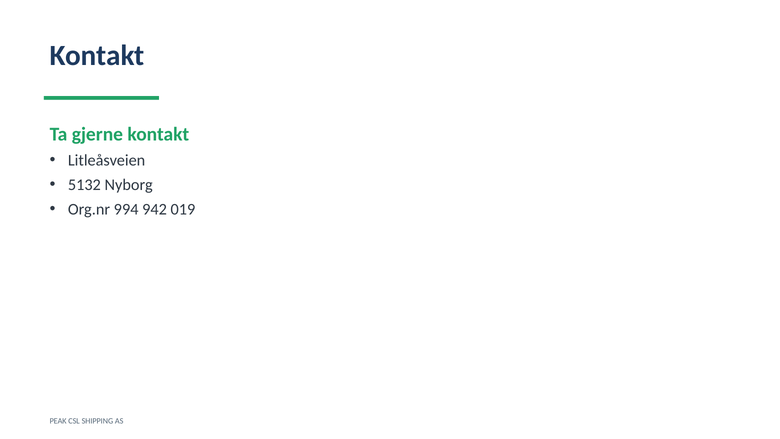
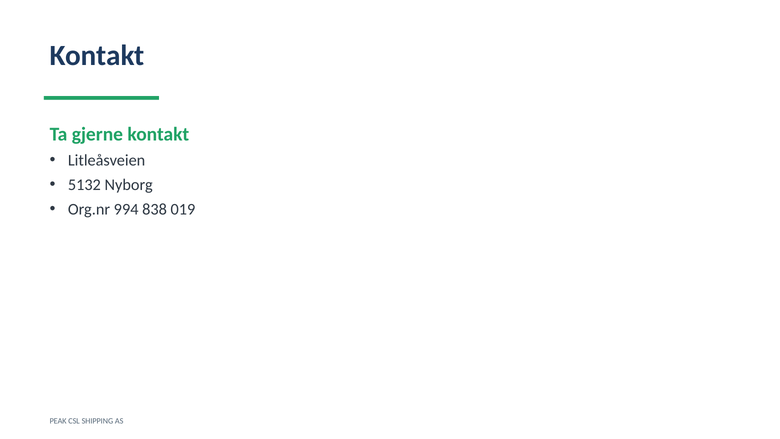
942: 942 -> 838
